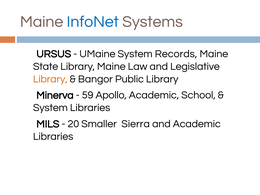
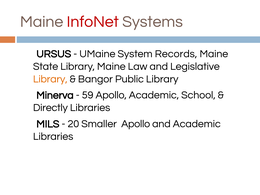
InfoNet colour: blue -> red
System at (50, 108): System -> Directly
Smaller Sierra: Sierra -> Apollo
